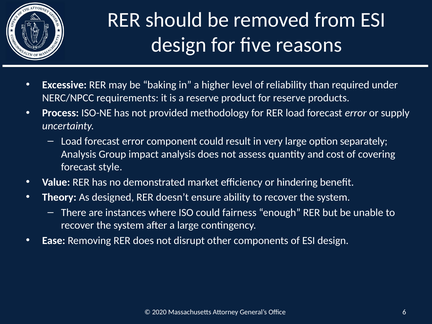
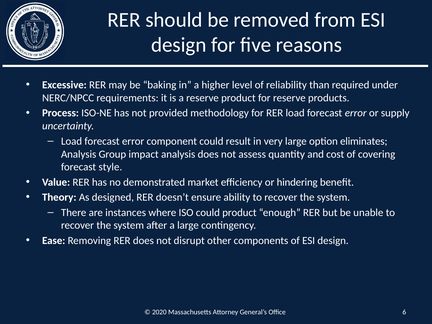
separately: separately -> eliminates
could fairness: fairness -> product
